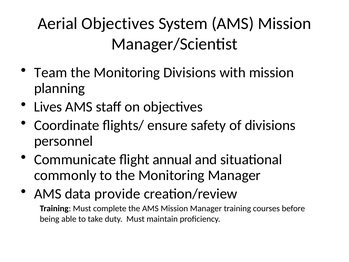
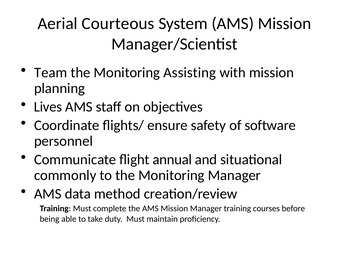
Aerial Objectives: Objectives -> Courteous
Monitoring Divisions: Divisions -> Assisting
of divisions: divisions -> software
provide: provide -> method
